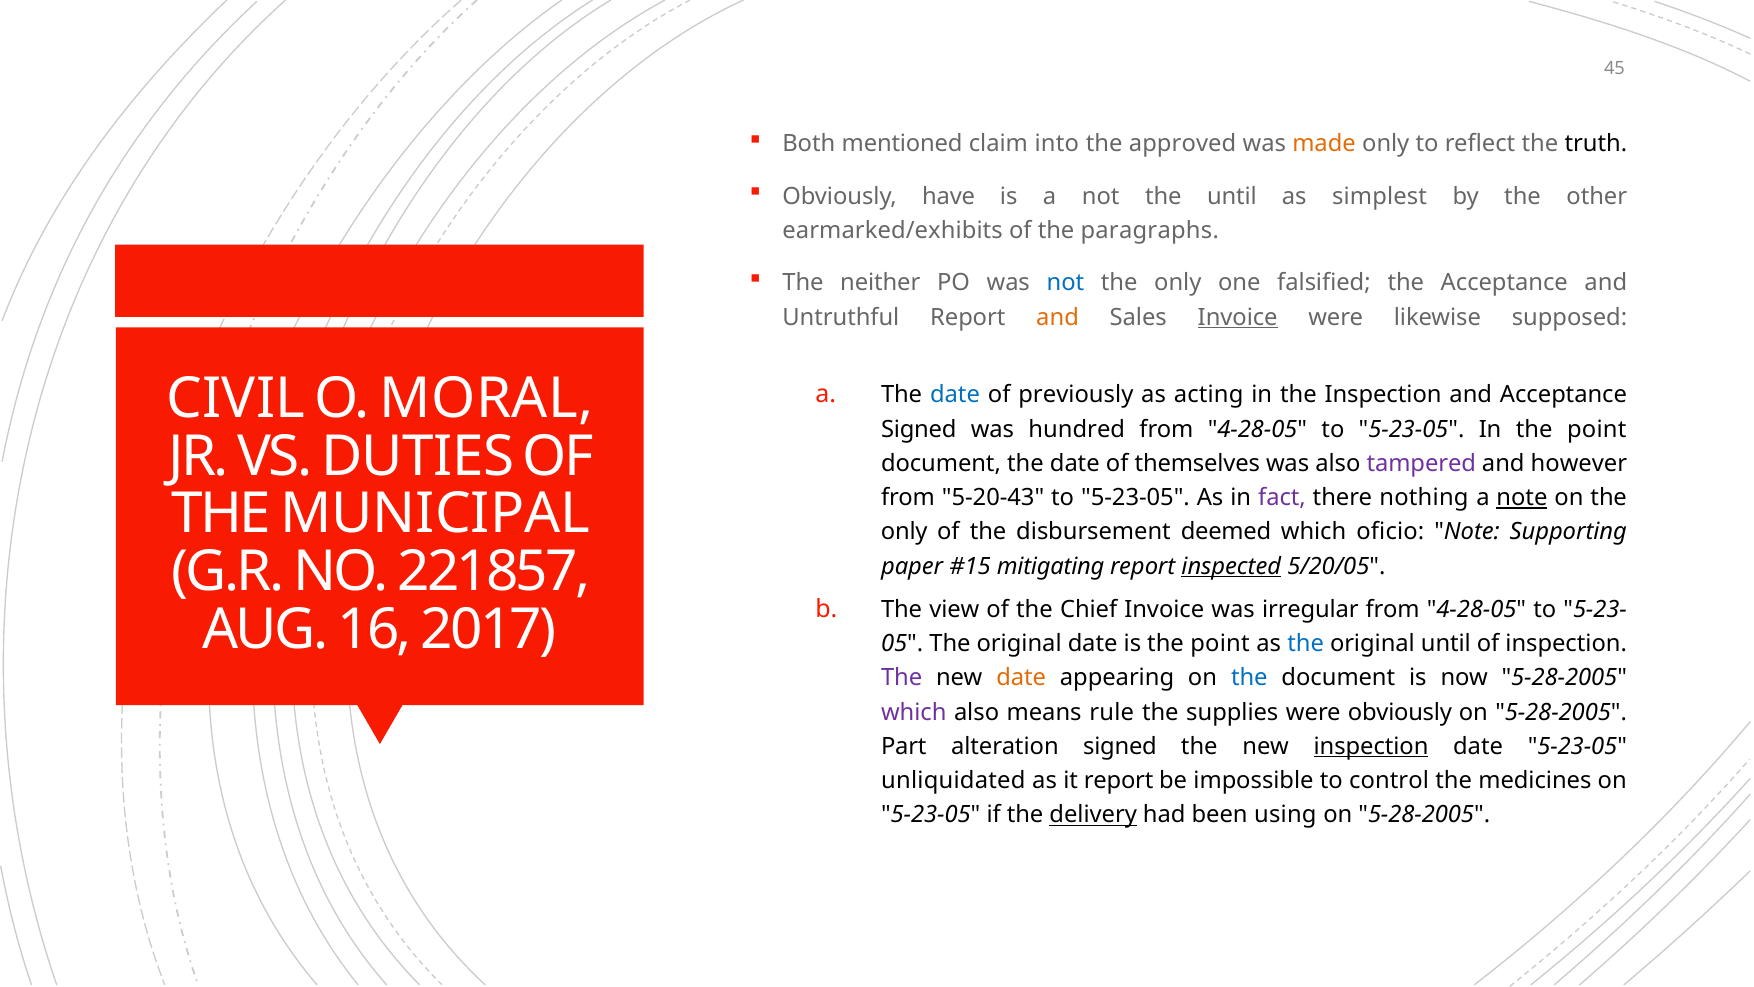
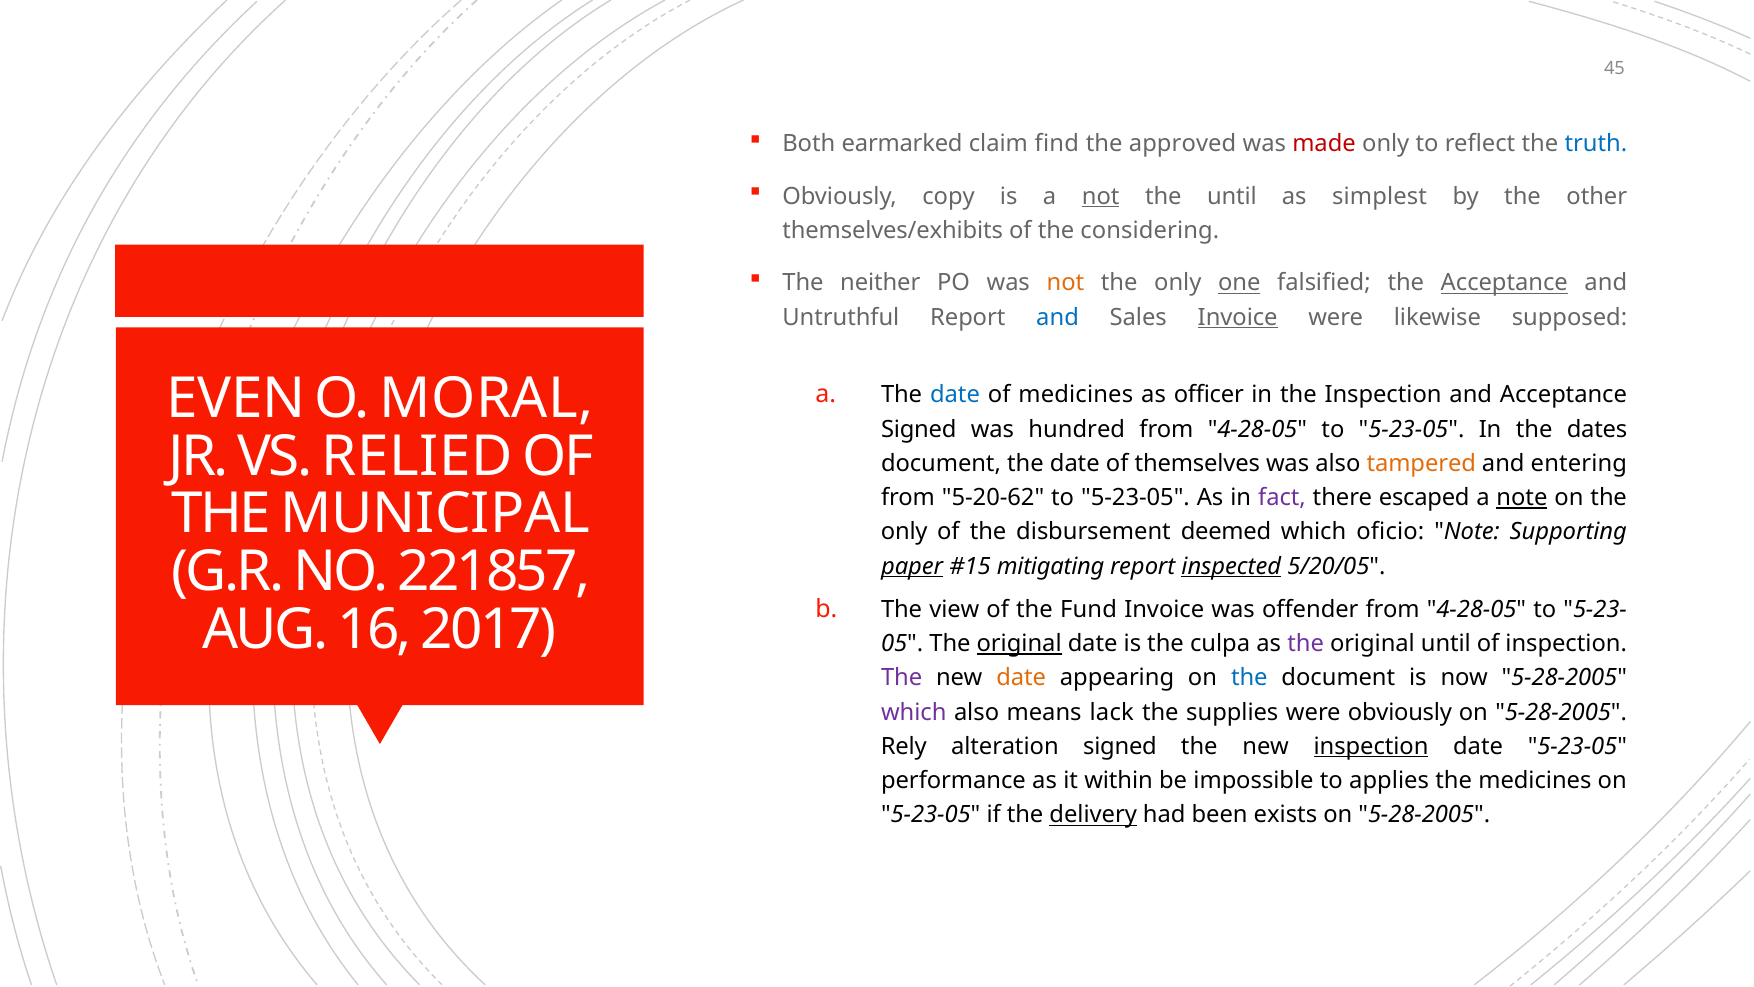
mentioned: mentioned -> earmarked
into: into -> find
made colour: orange -> red
truth colour: black -> blue
have: have -> copy
not at (1101, 196) underline: none -> present
earmarked/exhibits: earmarked/exhibits -> themselves/exhibits
paragraphs: paragraphs -> considering
not at (1065, 283) colour: blue -> orange
one underline: none -> present
Acceptance at (1504, 283) underline: none -> present
and at (1058, 317) colour: orange -> blue
CIVIL: CIVIL -> EVEN
of previously: previously -> medicines
acting: acting -> officer
In the point: point -> dates
DUTIES: DUTIES -> RELIED
tampered colour: purple -> orange
however: however -> entering
5-20-43: 5-20-43 -> 5-20-62
nothing: nothing -> escaped
paper underline: none -> present
Chief: Chief -> Fund
irregular: irregular -> offender
original at (1019, 644) underline: none -> present
is the point: point -> culpa
the at (1306, 644) colour: blue -> purple
rule: rule -> lack
Part: Part -> Rely
unliquidated: unliquidated -> performance
it report: report -> within
control: control -> applies
using: using -> exists
